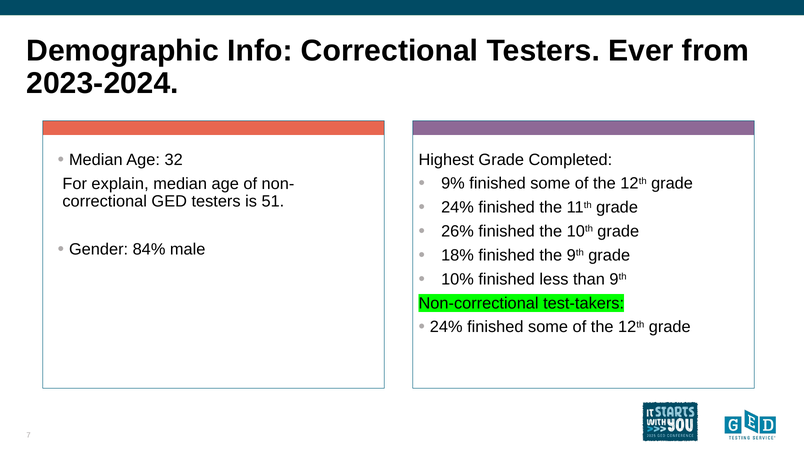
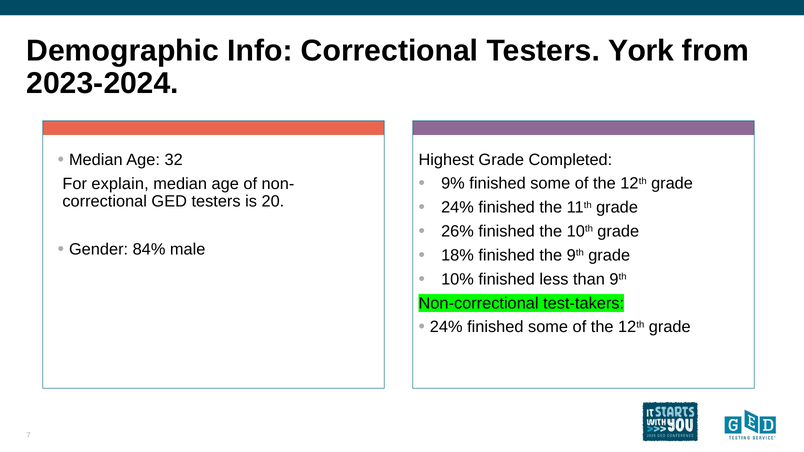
Ever: Ever -> York
51: 51 -> 20
